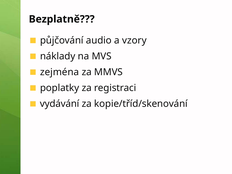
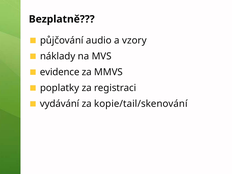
zejména: zejména -> evidence
kopie/tříd/skenování: kopie/tříd/skenování -> kopie/tail/skenování
